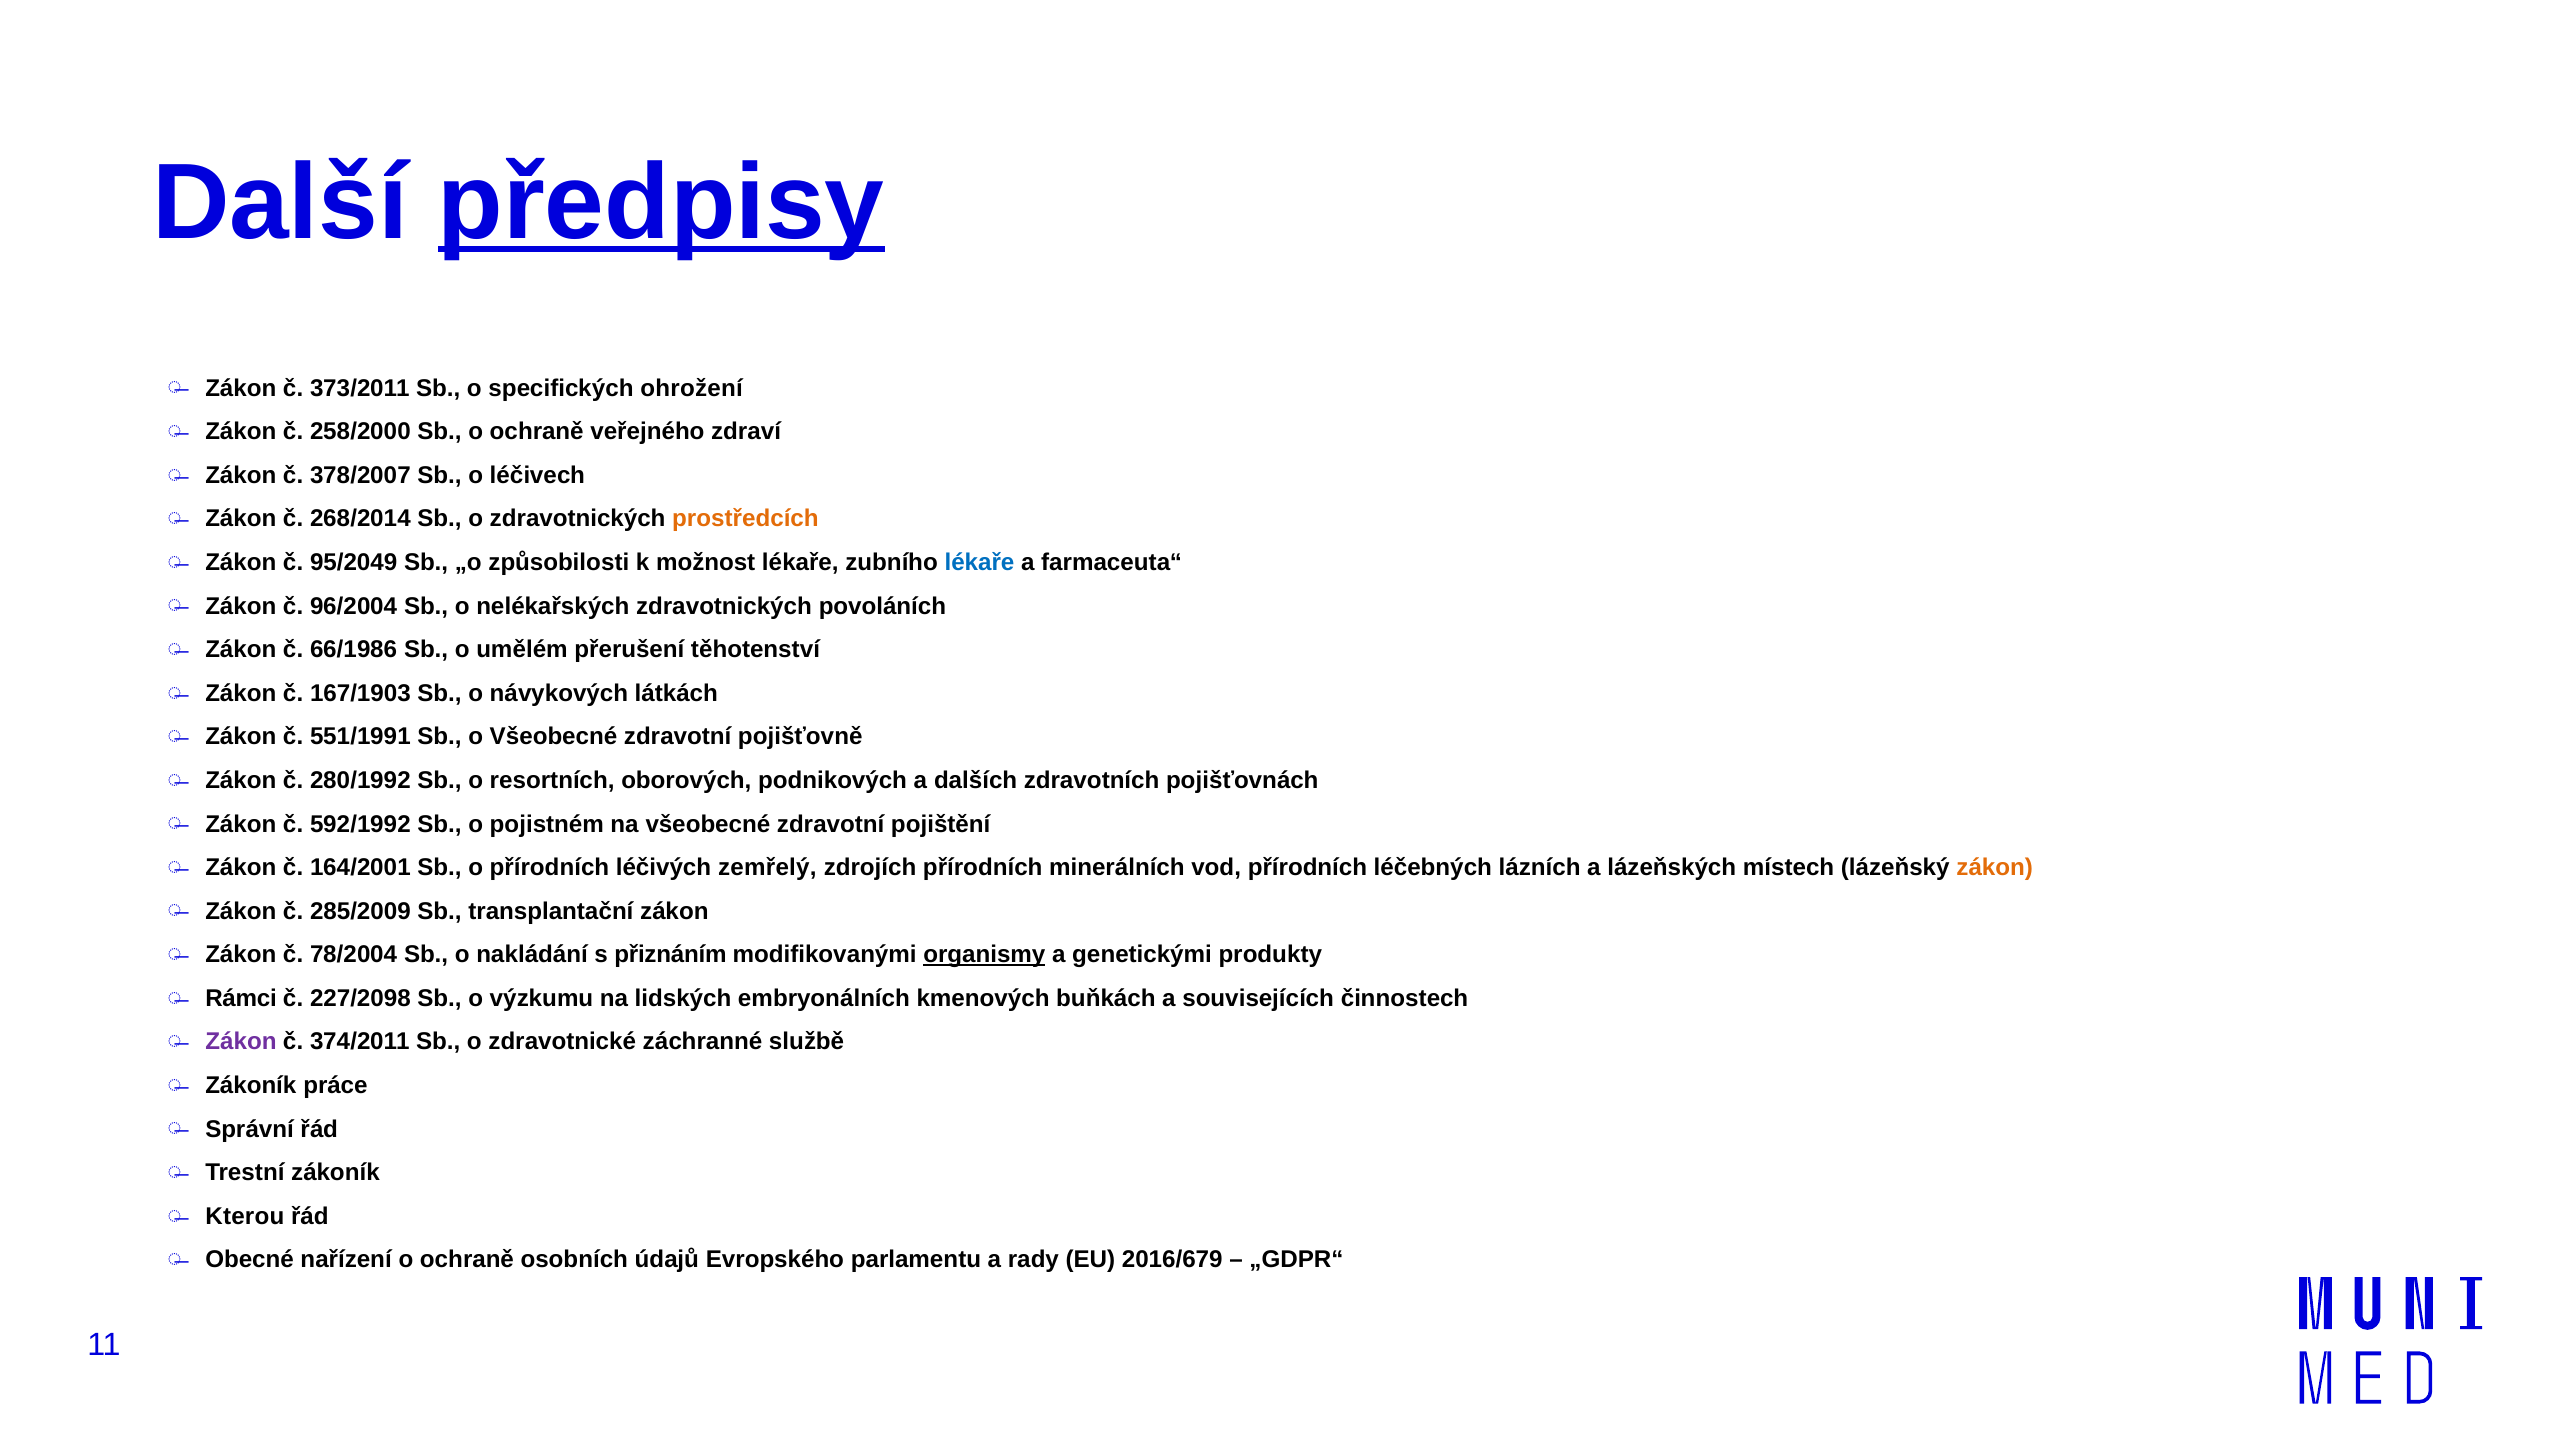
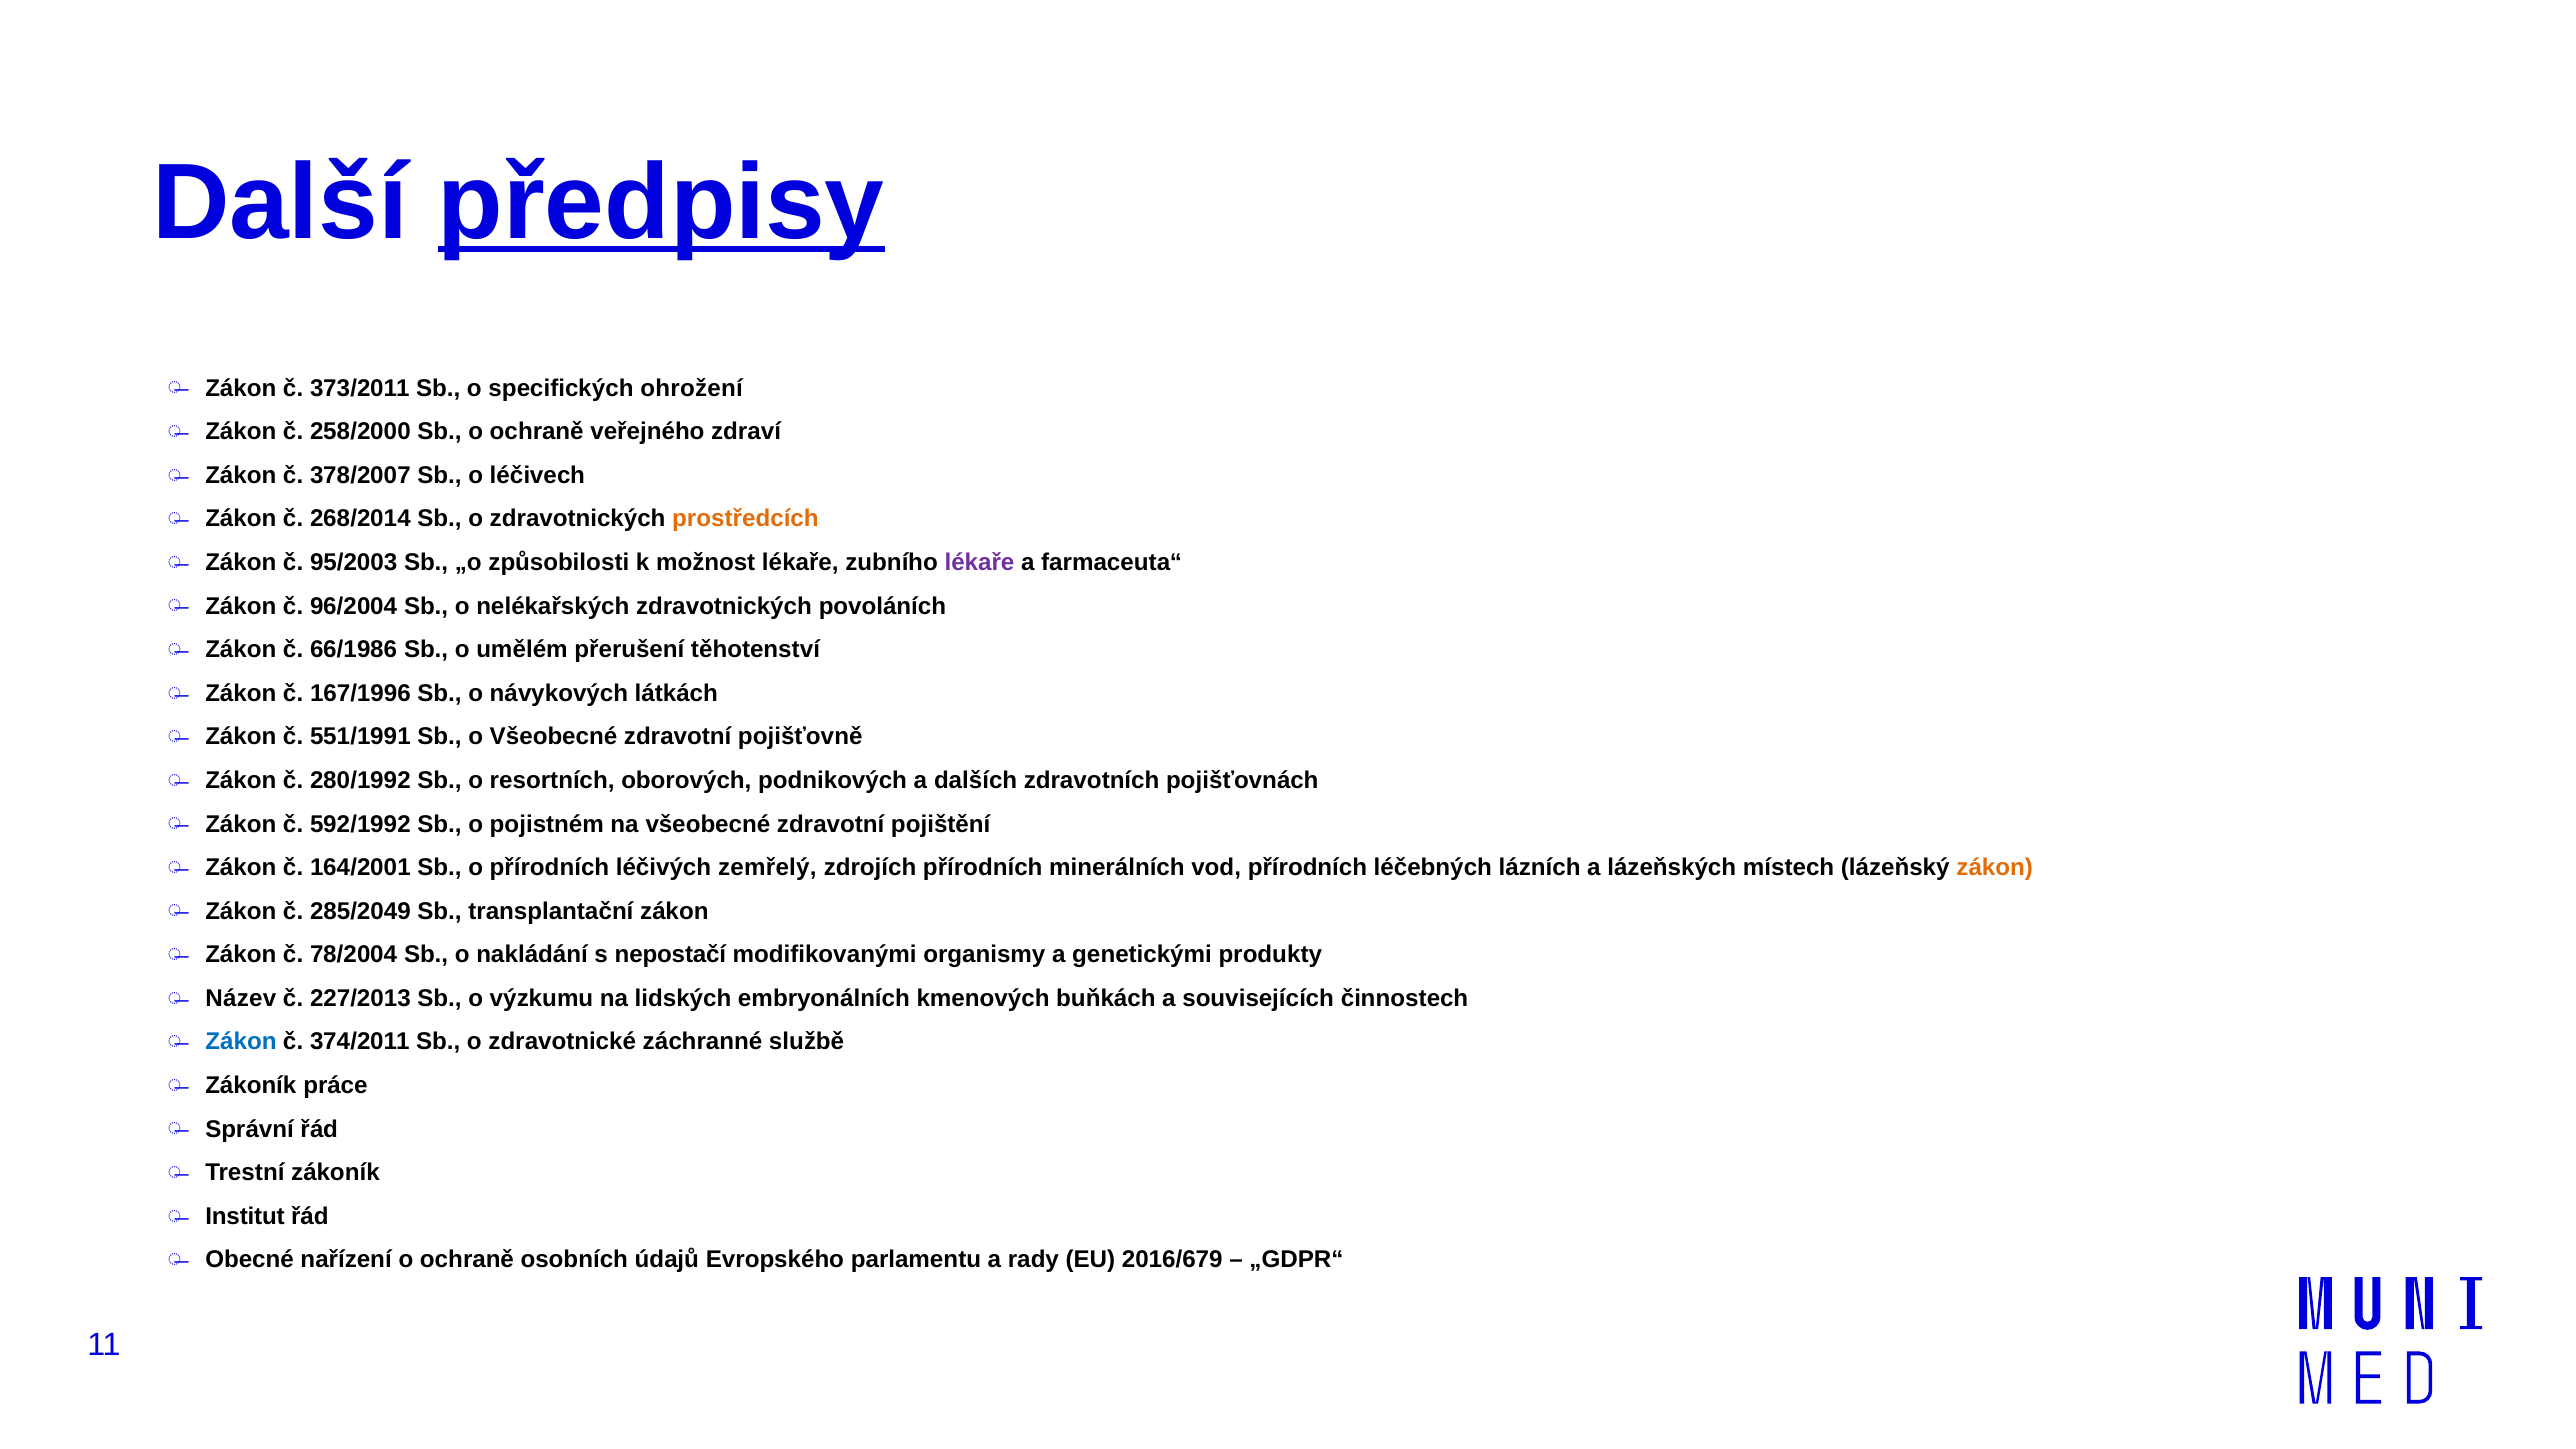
95/2049: 95/2049 -> 95/2003
lékaře at (980, 563) colour: blue -> purple
167/1903: 167/1903 -> 167/1996
285/2009: 285/2009 -> 285/2049
přiznáním: přiznáním -> nepostačí
organismy underline: present -> none
Rámci: Rámci -> Název
227/2098: 227/2098 -> 227/2013
Zákon at (241, 1042) colour: purple -> blue
Kterou: Kterou -> Institut
